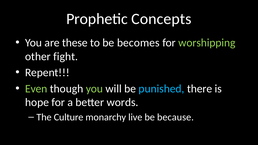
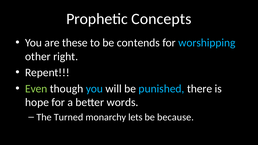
becomes: becomes -> contends
worshipping colour: light green -> light blue
fight: fight -> right
you at (94, 89) colour: light green -> light blue
Culture: Culture -> Turned
live: live -> lets
